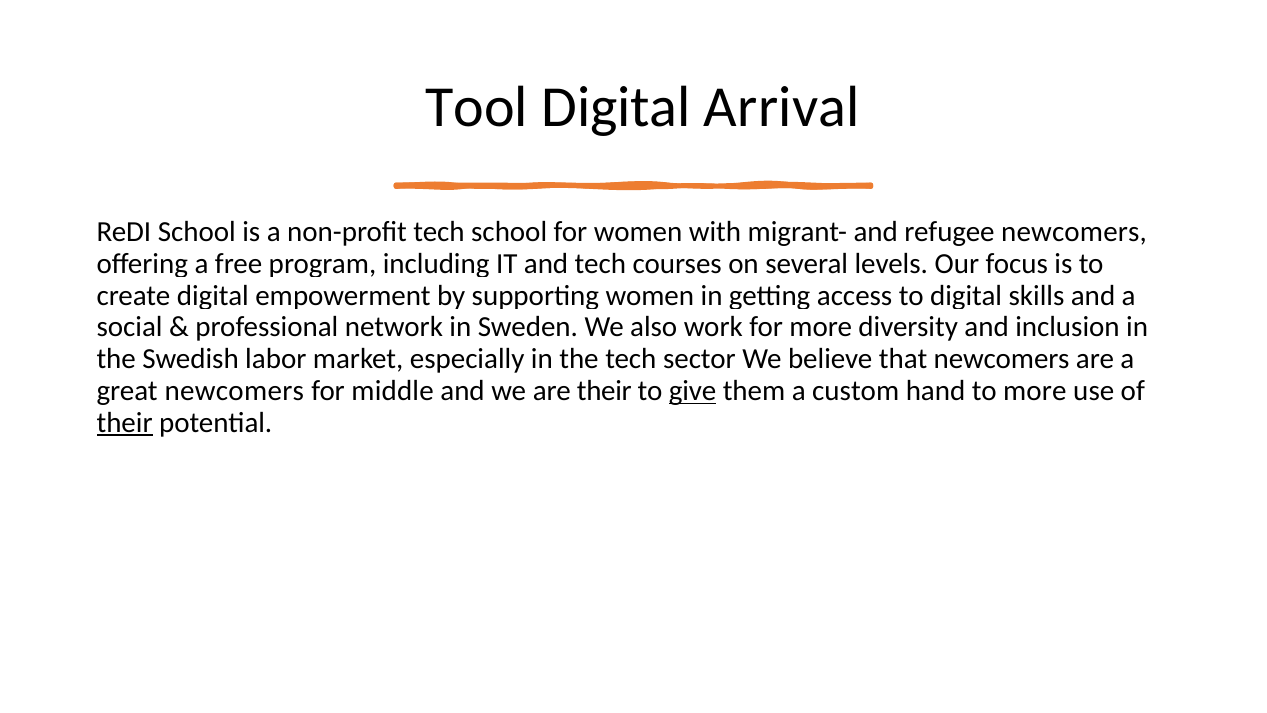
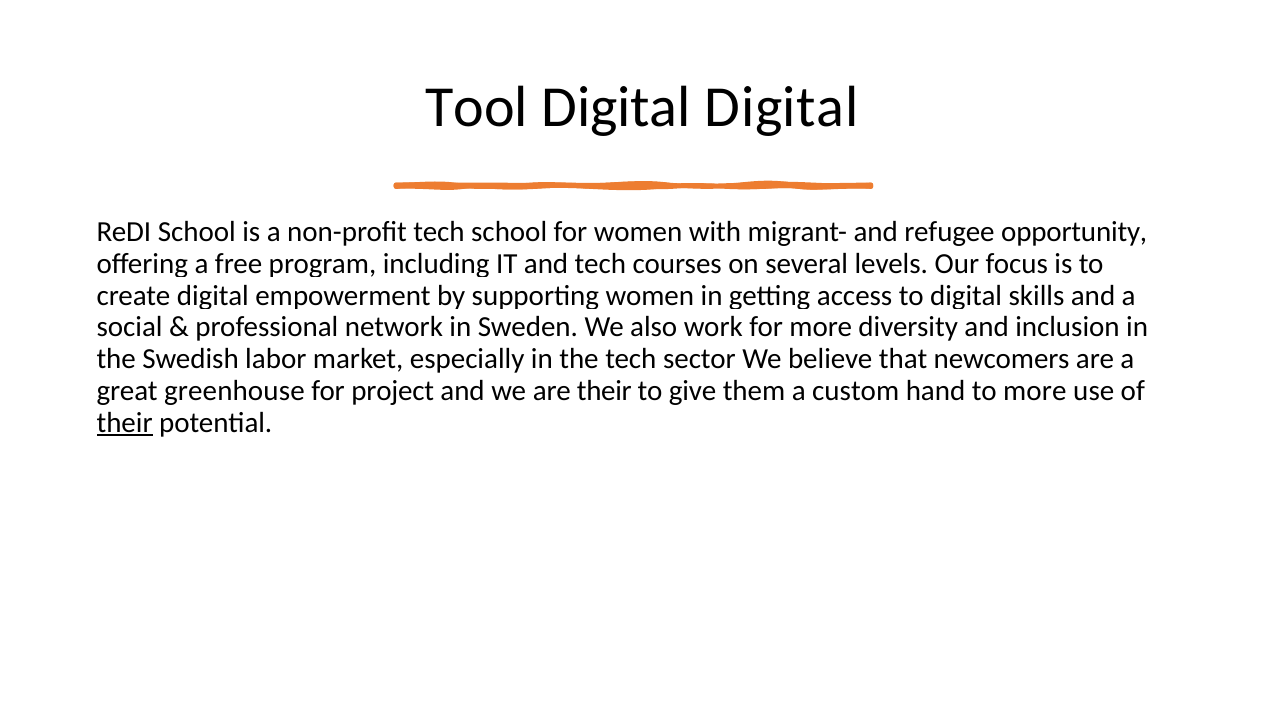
Digital Arrival: Arrival -> Digital
newcomers at (1074, 232): newcomers -> opportunity
newcomers at (234, 391): newcomers -> greenhouse
middle: middle -> project
give underline: present -> none
